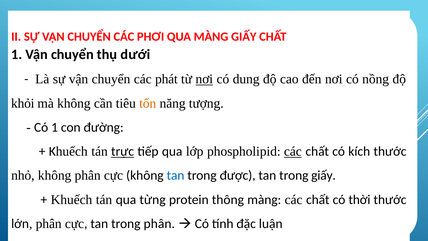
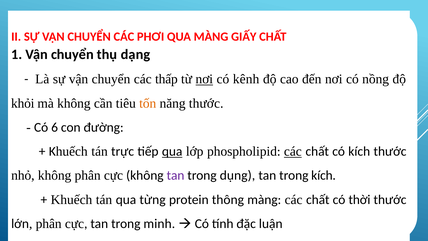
dưới: dưới -> dạng
phát: phát -> thấp
dung: dung -> kênh
năng tượng: tượng -> thước
Có 1: 1 -> 6
trực underline: present -> none
qua at (172, 151) underline: none -> present
tan at (176, 175) colour: blue -> purple
được: được -> dụng
trong giấy: giấy -> kích
trong phân: phân -> minh
